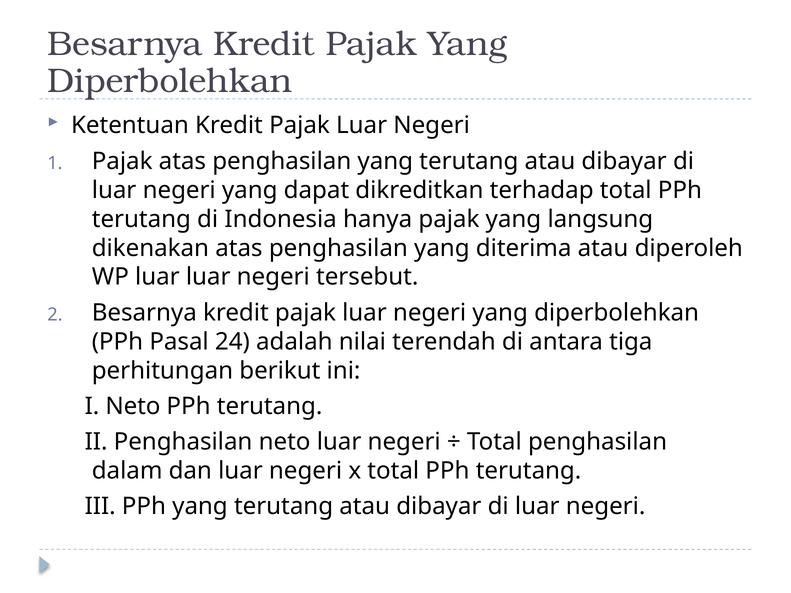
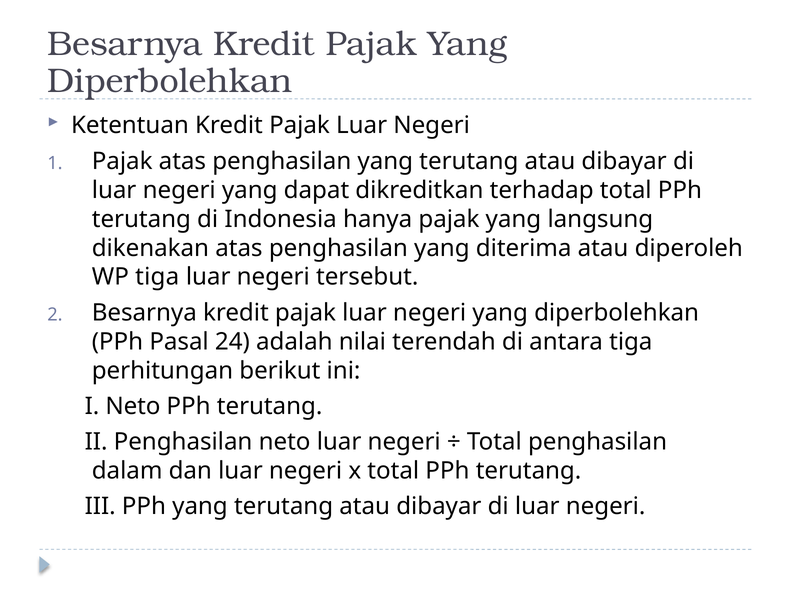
WP luar: luar -> tiga
